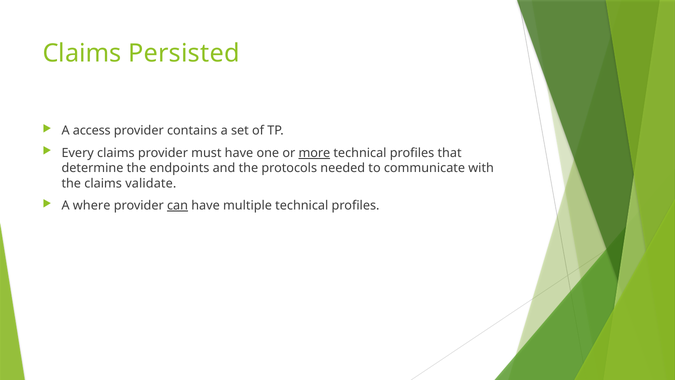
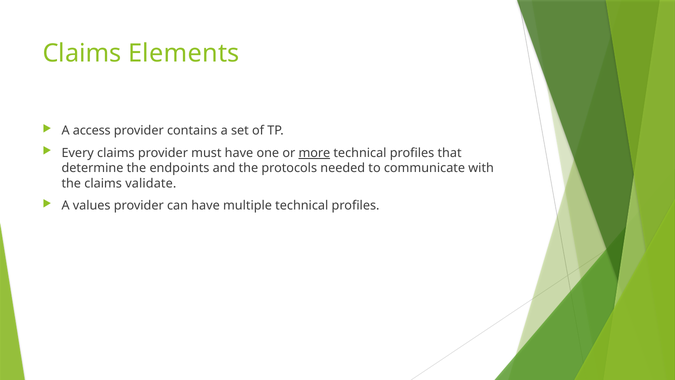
Persisted: Persisted -> Elements
where: where -> values
can underline: present -> none
